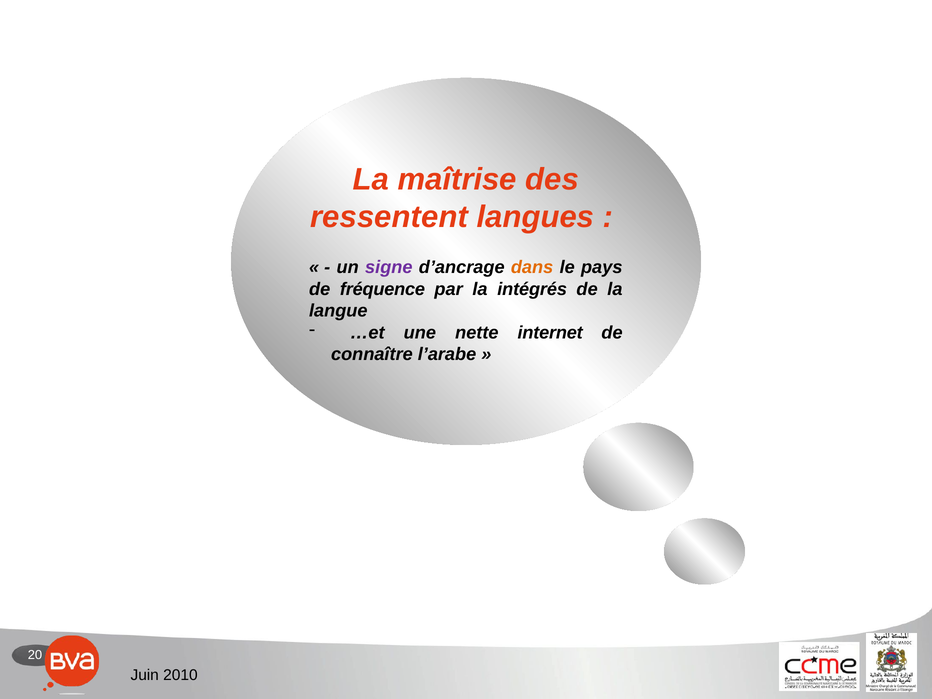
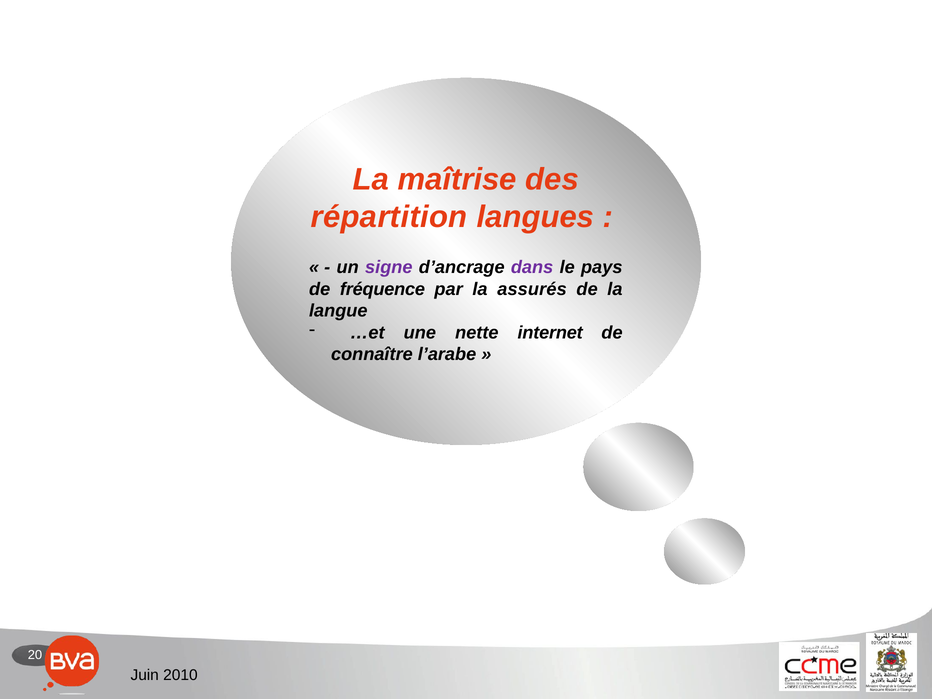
ressentent: ressentent -> répartition
dans colour: orange -> purple
intégrés: intégrés -> assurés
